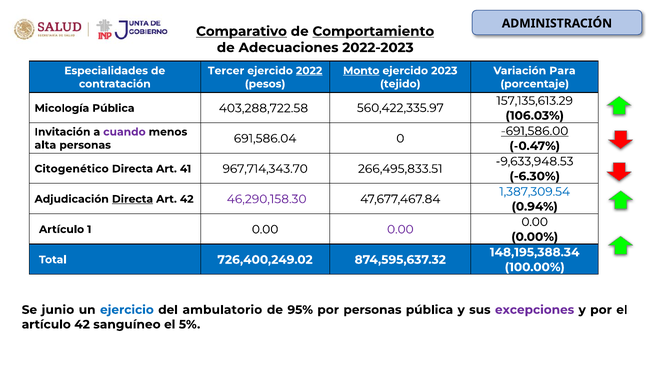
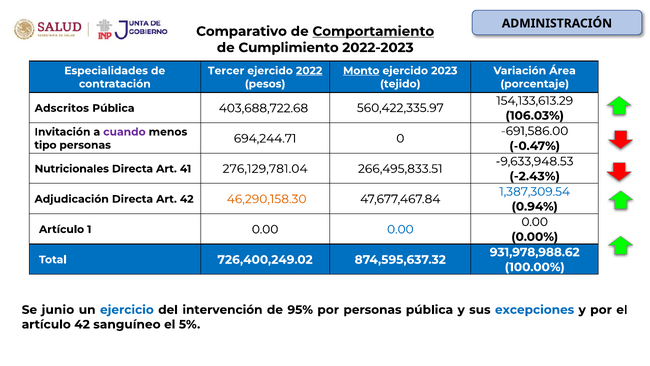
Comparativo underline: present -> none
Adecuaciones: Adecuaciones -> Cumplimiento
Para: Para -> Área
157,135,613.29: 157,135,613.29 -> 154,133,613.29
Micología: Micología -> Adscritos
403,288,722.58: 403,288,722.58 -> 403,688,722.68
-691,586.00 underline: present -> none
691,586.04: 691,586.04 -> 694,244.71
alta: alta -> tipo
Citogenético: Citogenético -> Nutricionales
967,714,343.70: 967,714,343.70 -> 276,129,781.04
-6.30%: -6.30% -> -2.43%
Directa at (132, 199) underline: present -> none
46,290,158.30 colour: purple -> orange
0.00 at (400, 229) colour: purple -> blue
148,195,388.34: 148,195,388.34 -> 931,978,988.62
ambulatorio: ambulatorio -> intervención
excepciones colour: purple -> blue
